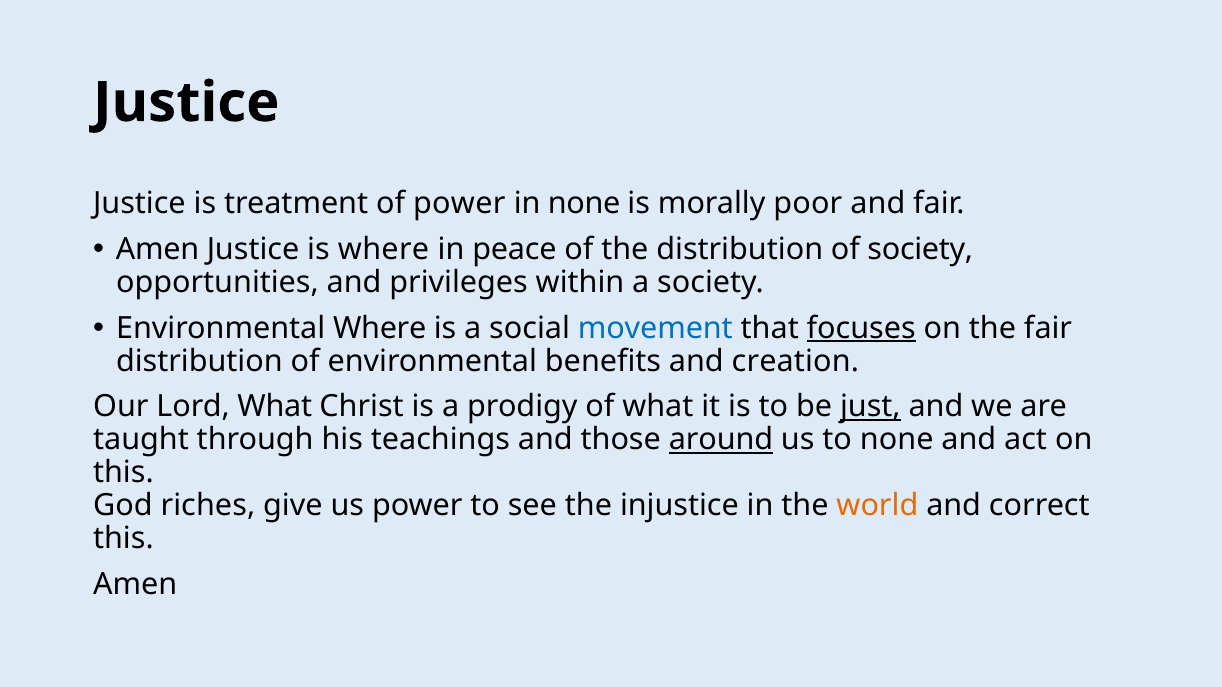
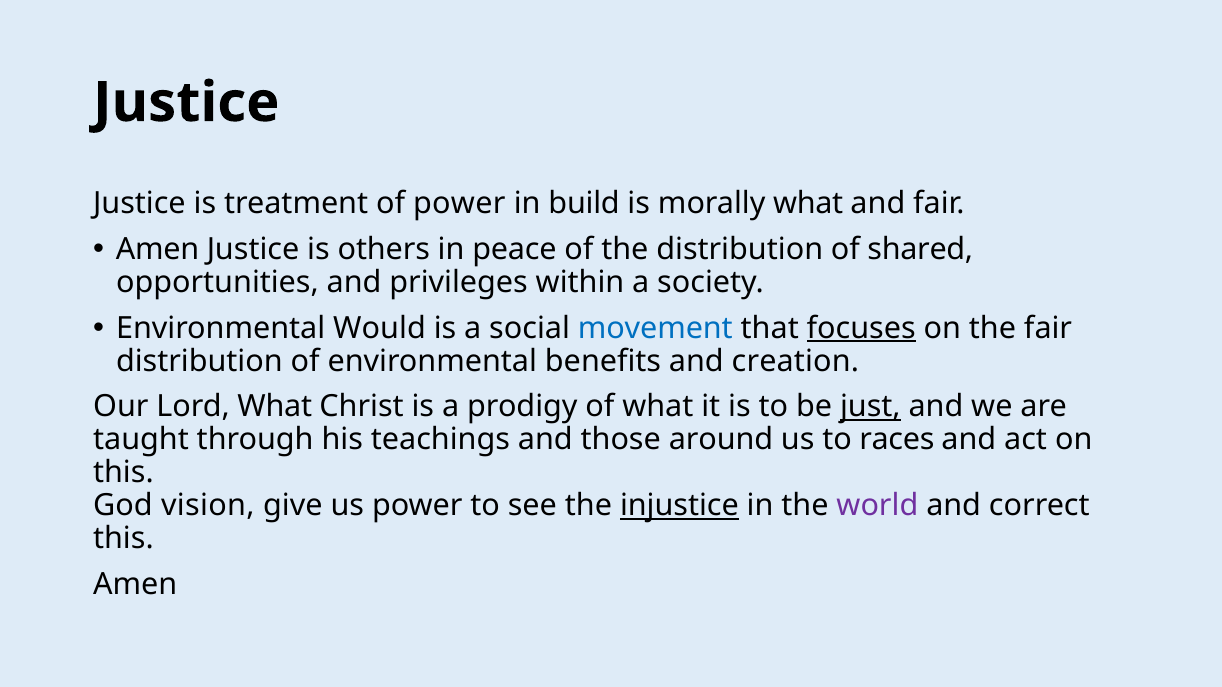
in none: none -> build
morally poor: poor -> what
is where: where -> others
of society: society -> shared
Environmental Where: Where -> Would
around underline: present -> none
to none: none -> races
riches: riches -> vision
injustice underline: none -> present
world colour: orange -> purple
